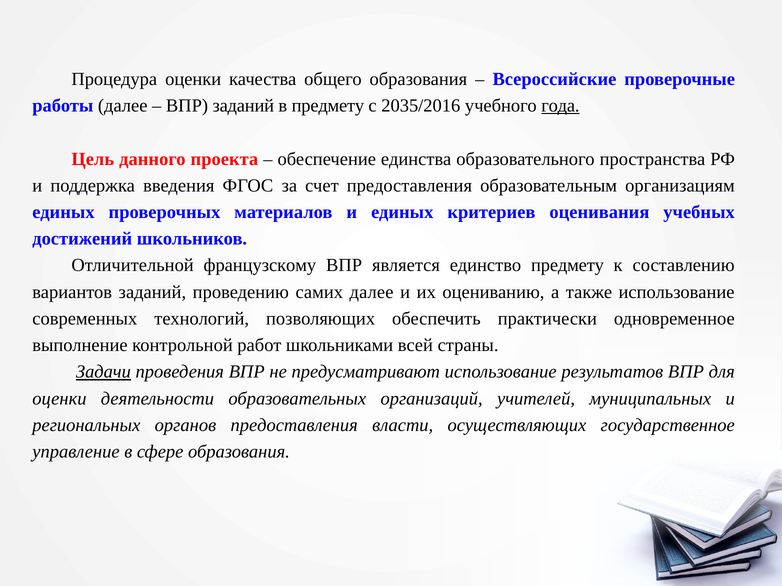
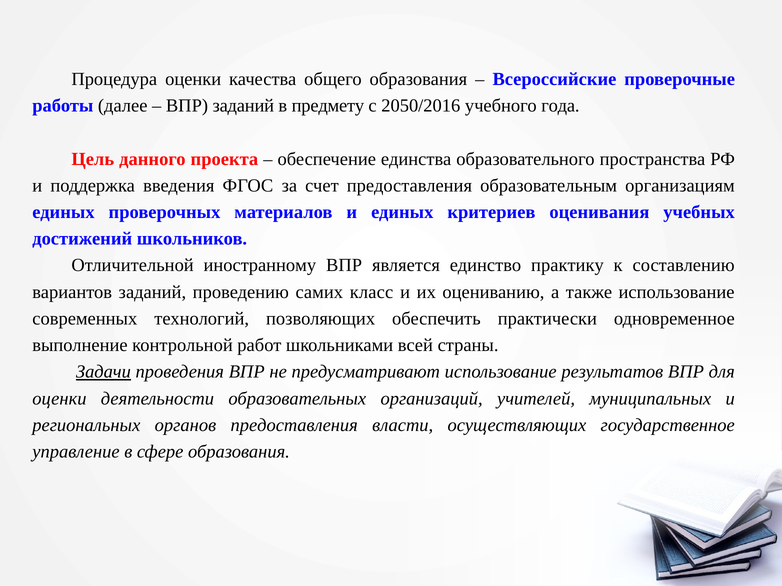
2035/2016: 2035/2016 -> 2050/2016
года underline: present -> none
французскому: французскому -> иностранному
единство предмету: предмету -> практику
самих далее: далее -> класс
